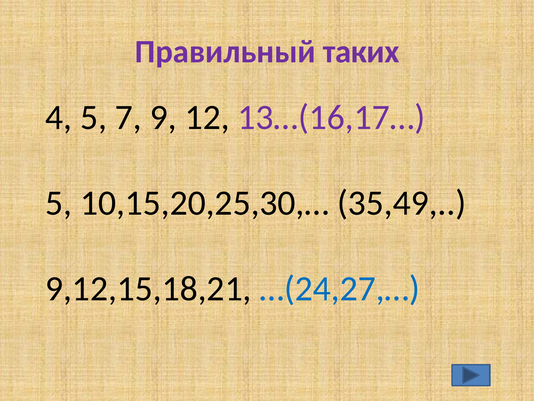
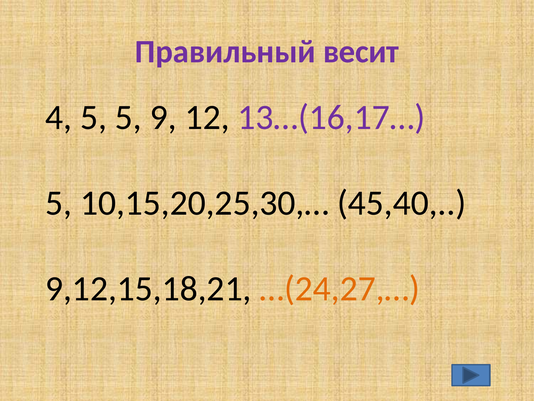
таких: таких -> весит
5 7: 7 -> 5
35,49: 35,49 -> 45,40
…(24,27,… colour: blue -> orange
